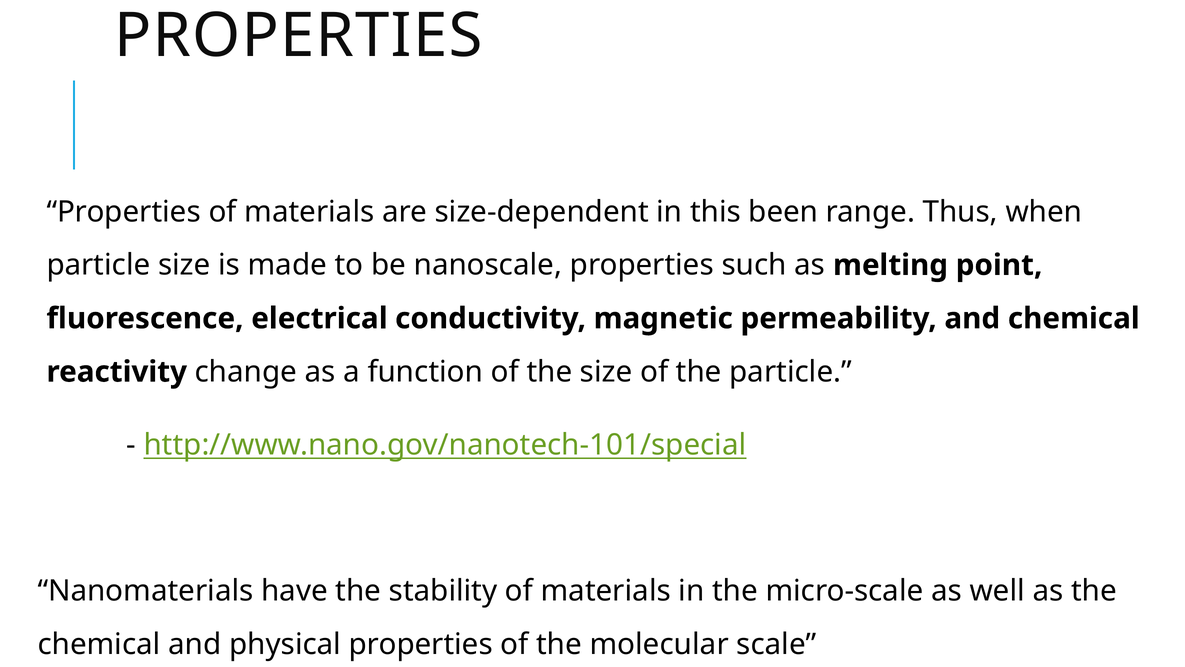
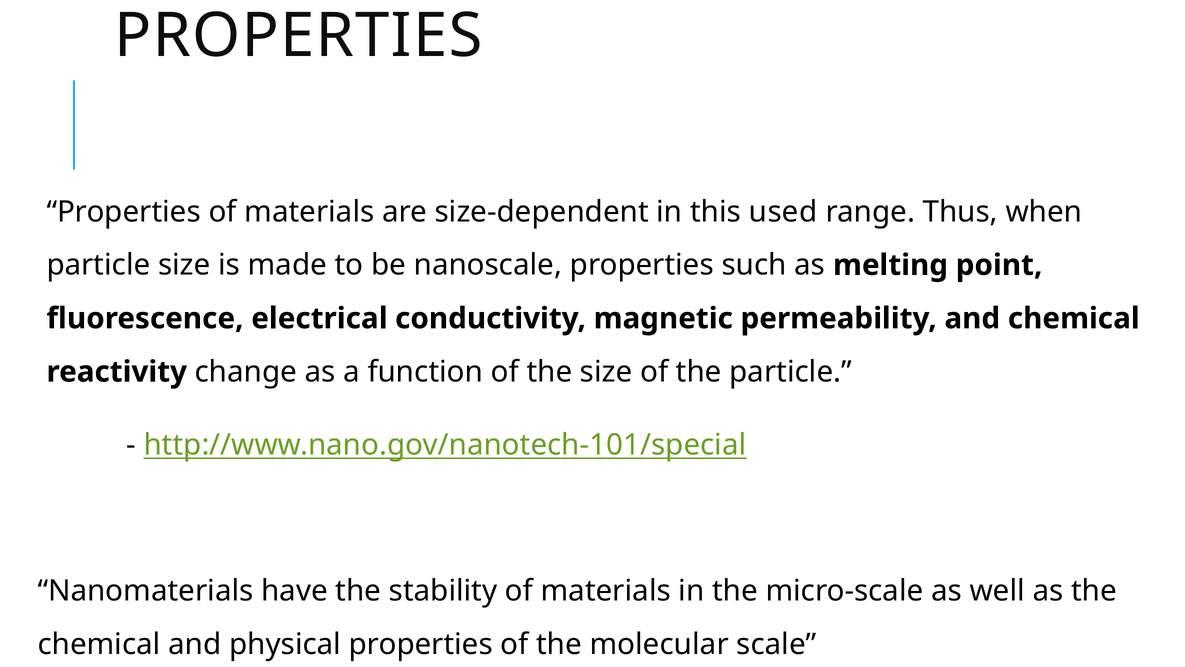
been: been -> used
